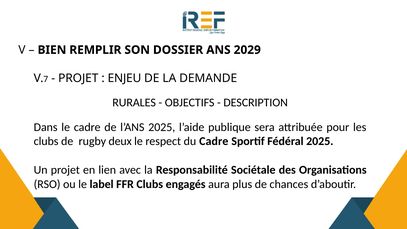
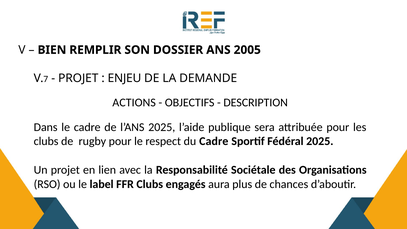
2029: 2029 -> 2005
RURALES: RURALES -> ACTIONS
rugby deux: deux -> pour
